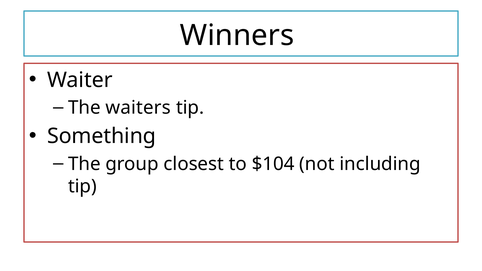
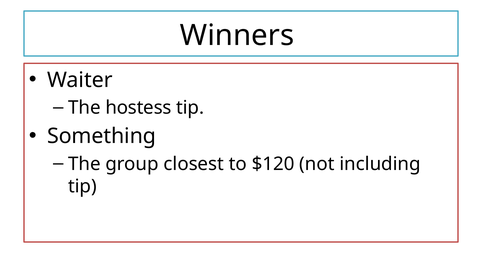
waiters: waiters -> hostess
$104: $104 -> $120
